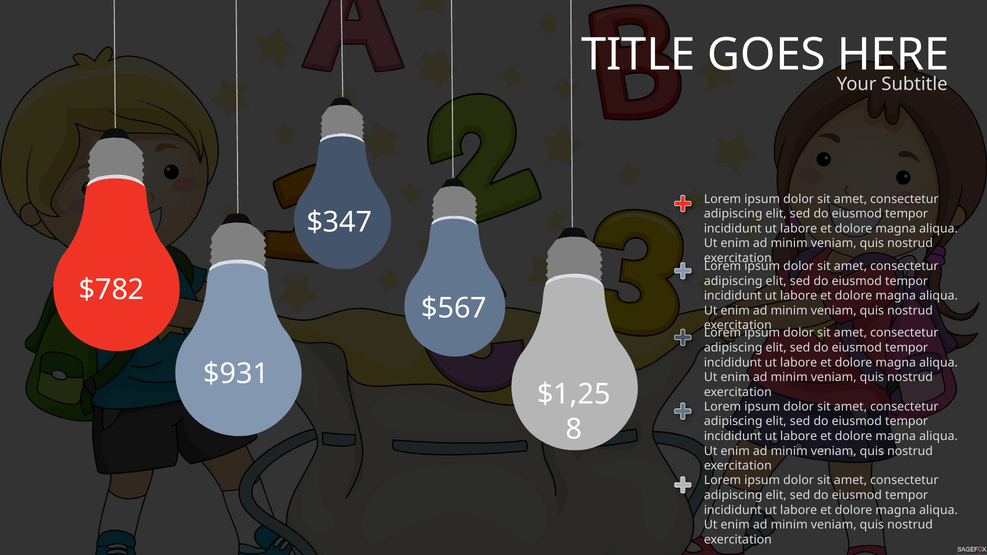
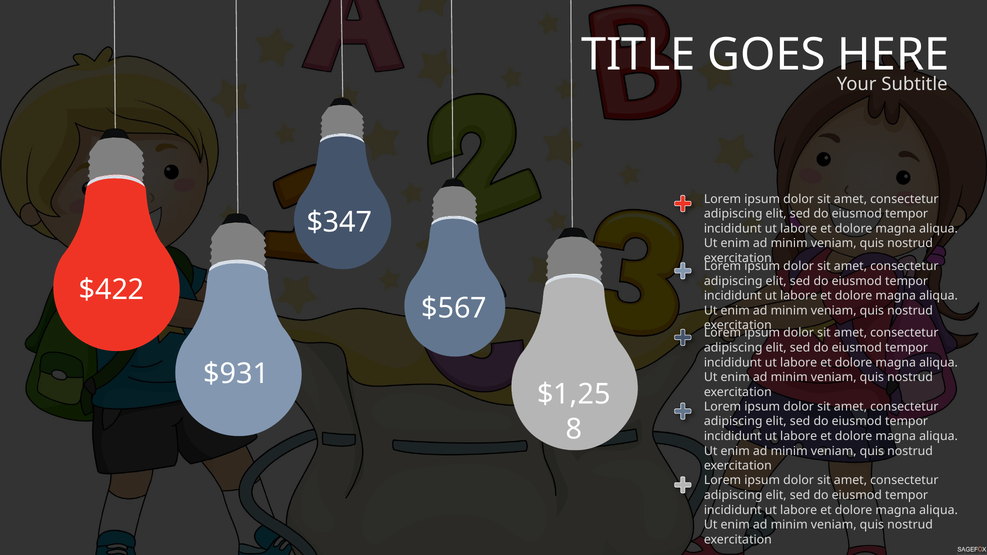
$782: $782 -> $422
